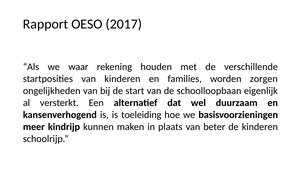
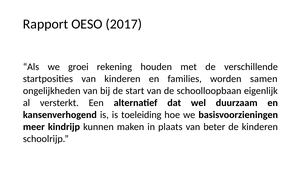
waar: waar -> groei
zorgen: zorgen -> samen
